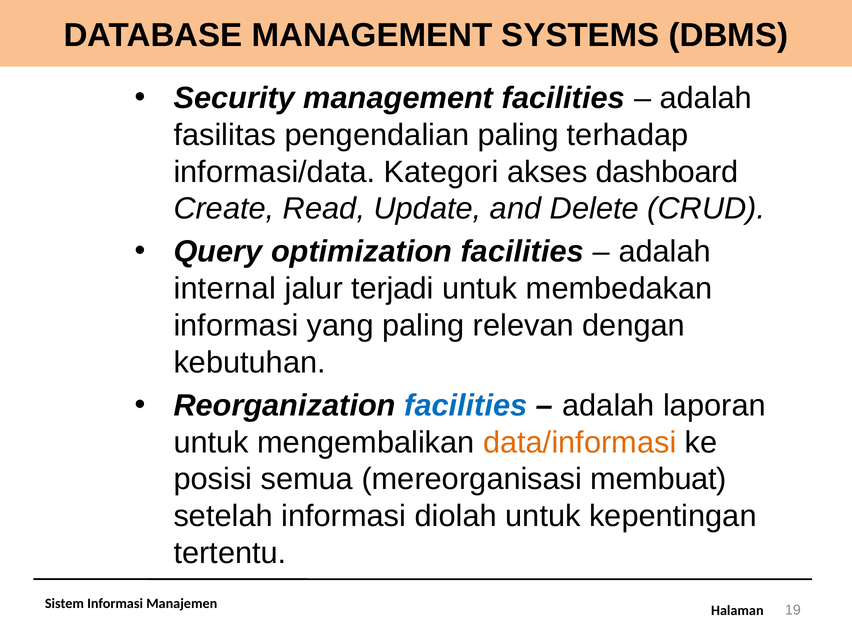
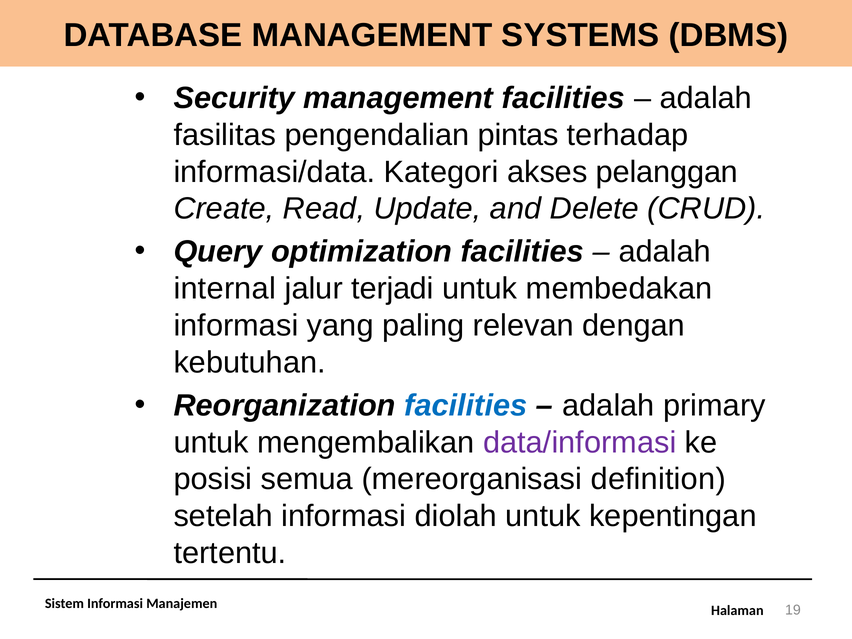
pengendalian paling: paling -> pintas
dashboard: dashboard -> pelanggan
laporan: laporan -> primary
data/informasi colour: orange -> purple
membuat: membuat -> definition
